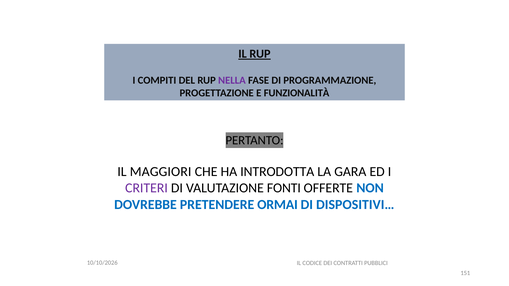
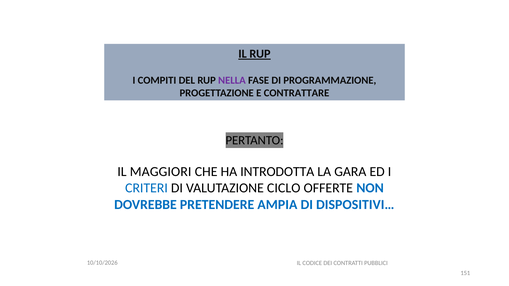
FUNZIONALITÀ: FUNZIONALITÀ -> CONTRATTARE
CRITERI colour: purple -> blue
FONTI: FONTI -> CICLO
ORMAI: ORMAI -> AMPIA
